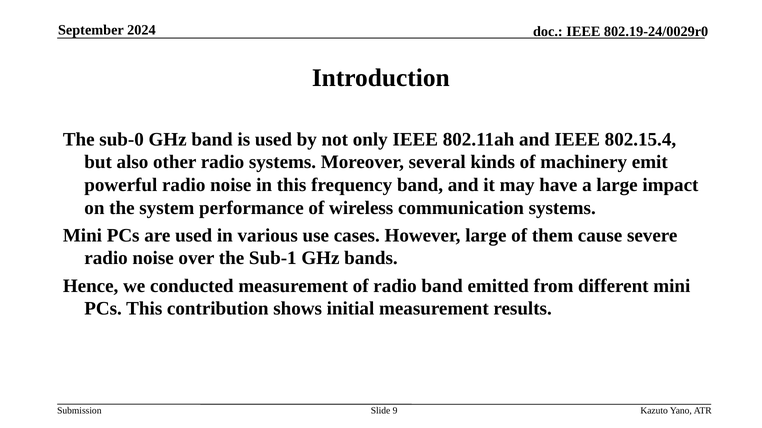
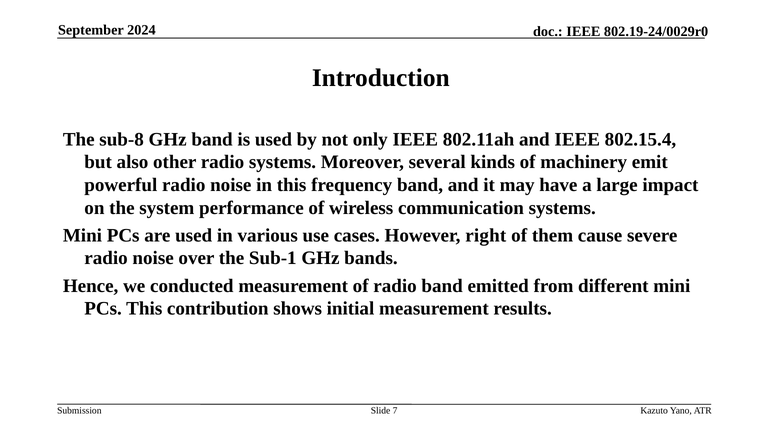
sub-0: sub-0 -> sub-8
However large: large -> right
9: 9 -> 7
